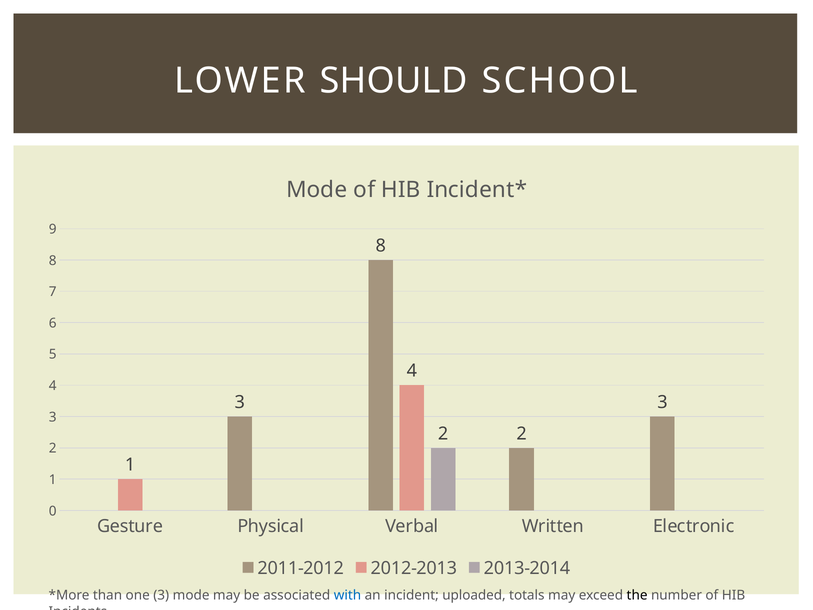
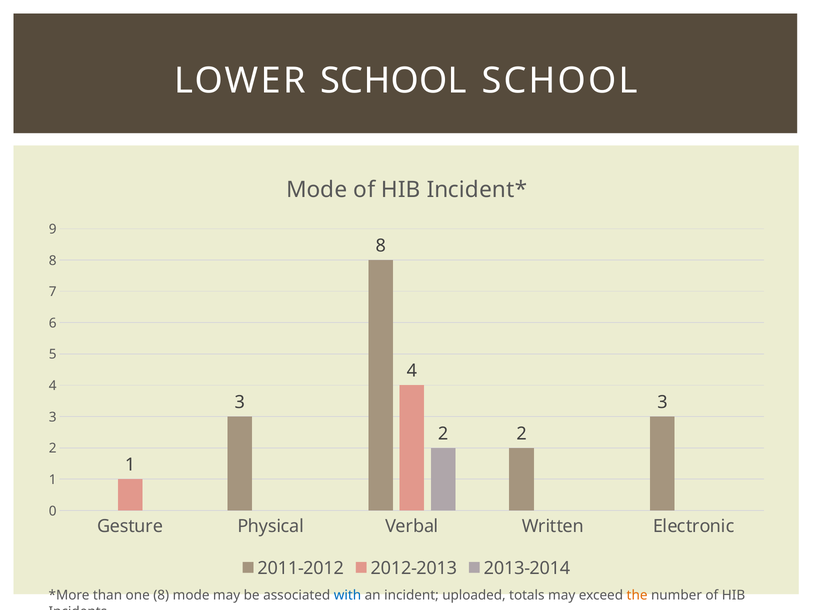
LOWER SHOULD: SHOULD -> SCHOOL
one 3: 3 -> 8
the colour: black -> orange
